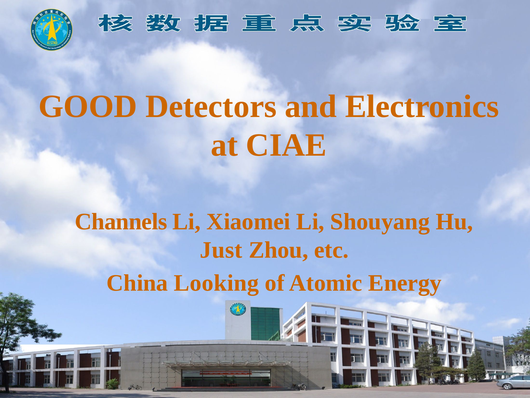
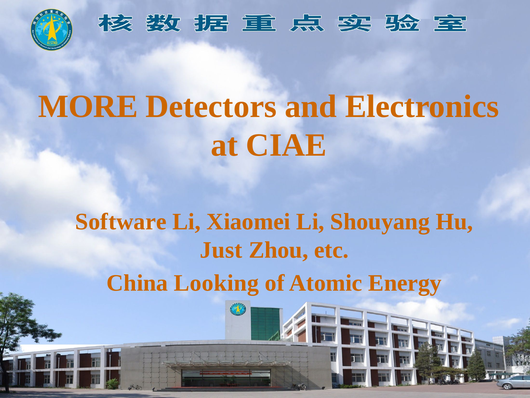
GOOD: GOOD -> MORE
Channels: Channels -> Software
